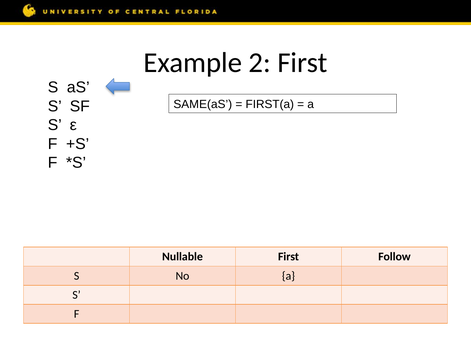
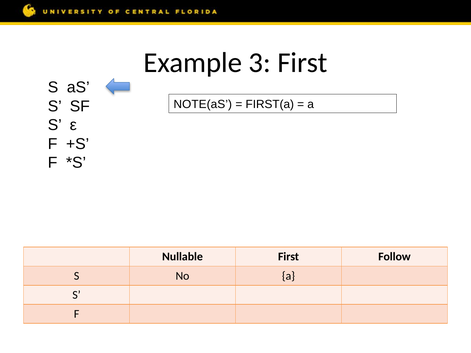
2: 2 -> 3
SAME(aS: SAME(aS -> NOTE(aS
